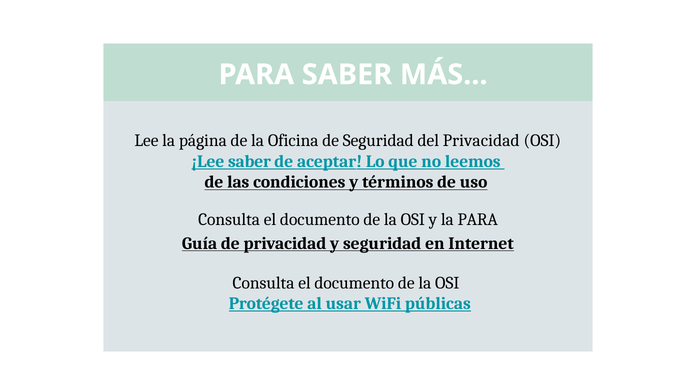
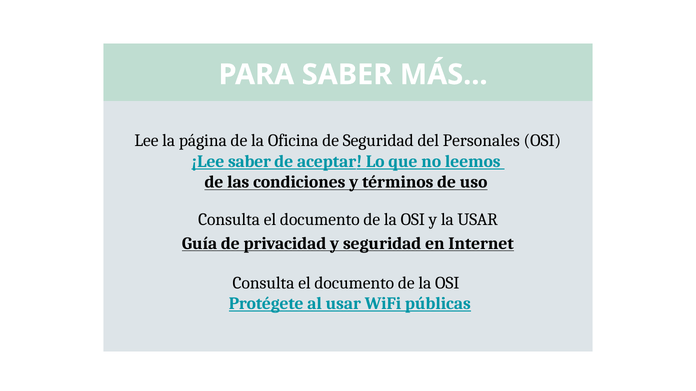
del Privacidad: Privacidad -> Personales
la PARA: PARA -> USAR
